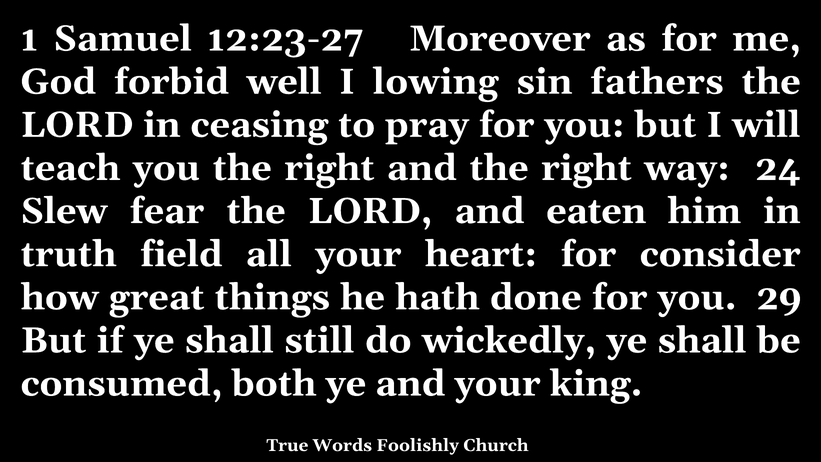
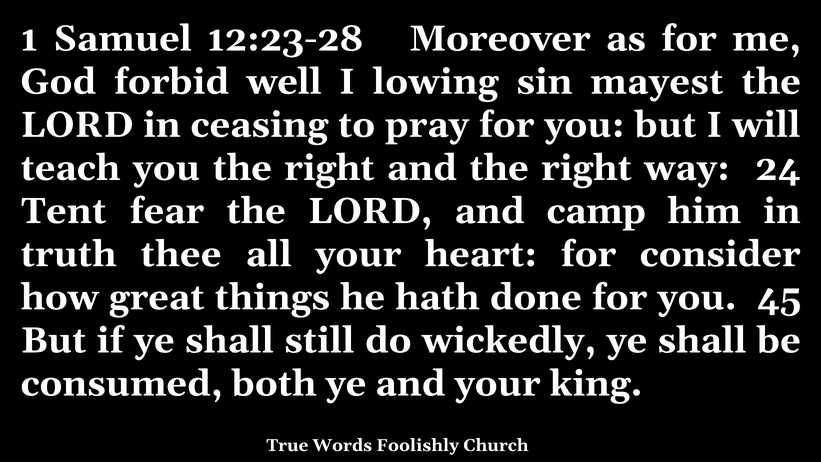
12:23-27: 12:23-27 -> 12:23-28
fathers: fathers -> mayest
Slew: Slew -> Tent
eaten: eaten -> camp
field: field -> thee
29: 29 -> 45
